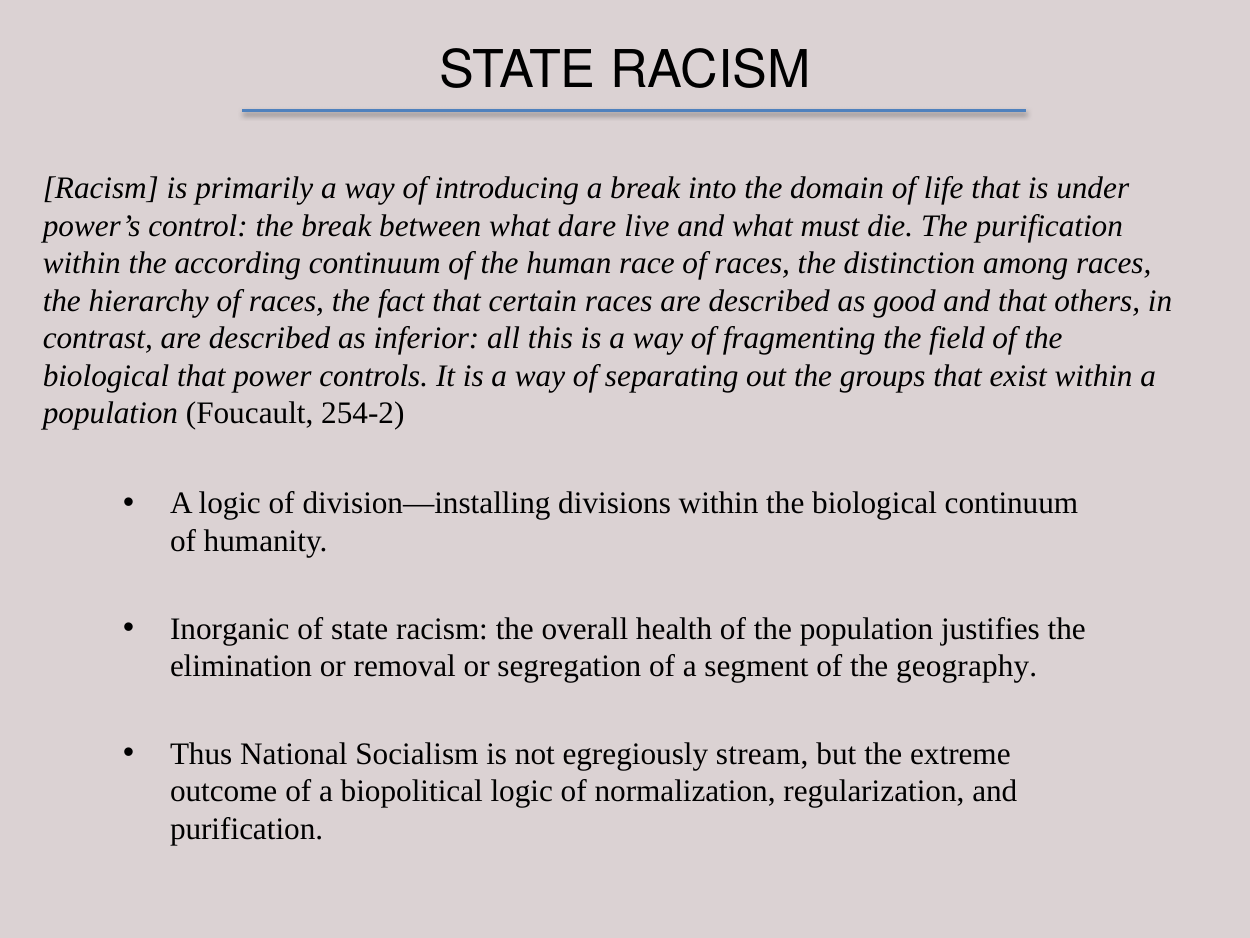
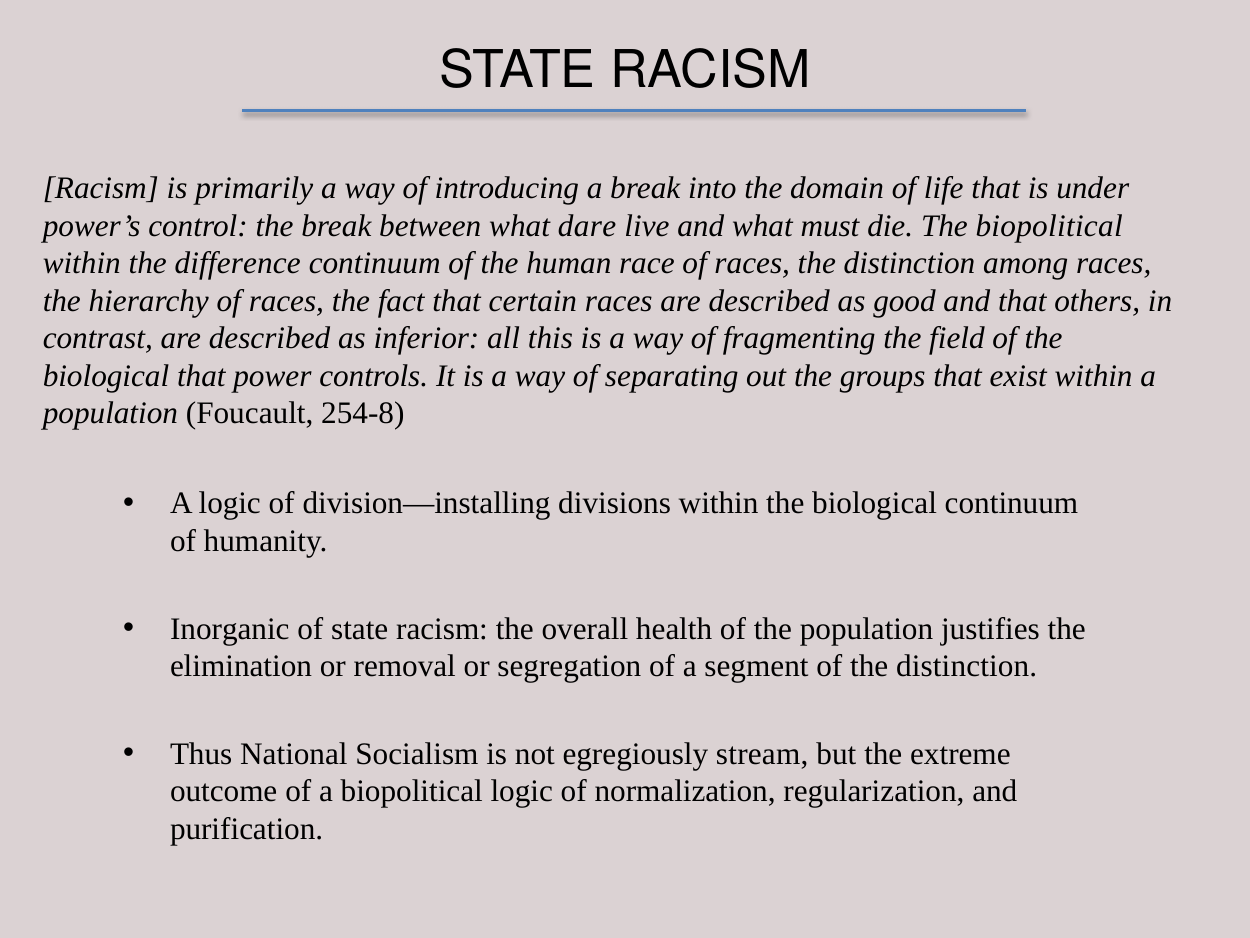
The purification: purification -> biopolitical
according: according -> difference
254-2: 254-2 -> 254-8
of the geography: geography -> distinction
